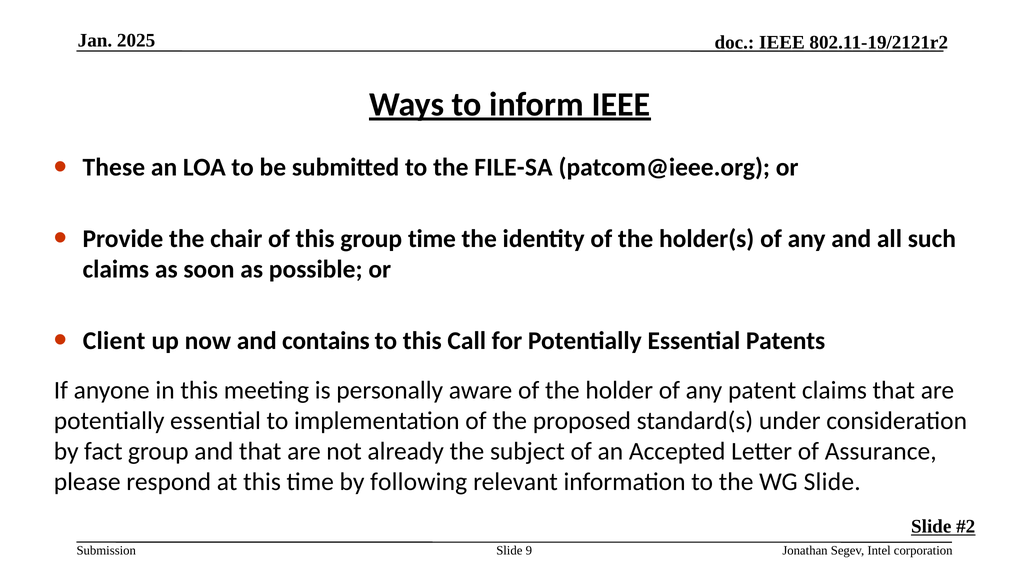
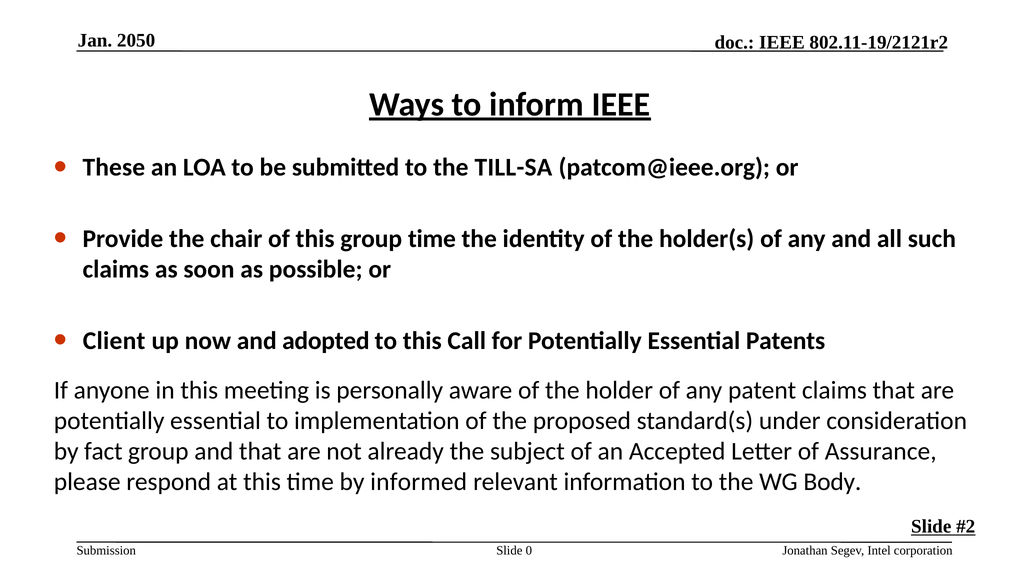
2025: 2025 -> 2050
FILE-SA: FILE-SA -> TILL-SA
contains: contains -> adopted
following: following -> informed
WG Slide: Slide -> Body
9: 9 -> 0
